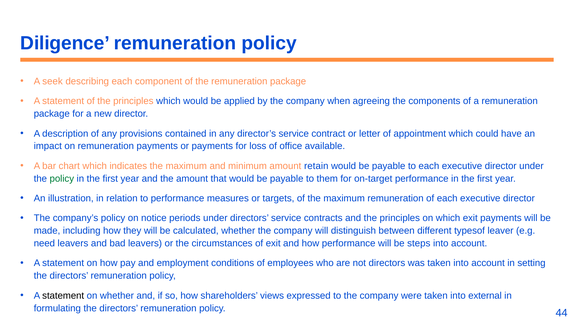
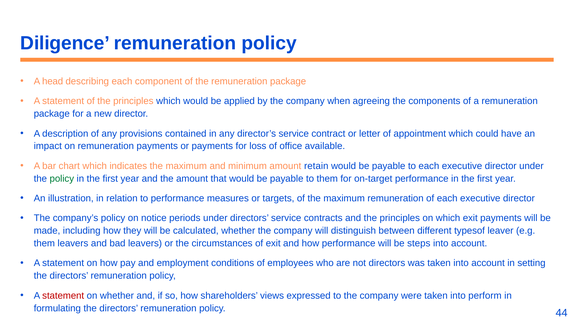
seek: seek -> head
need at (44, 243): need -> them
statement at (63, 295) colour: black -> red
external: external -> perform
